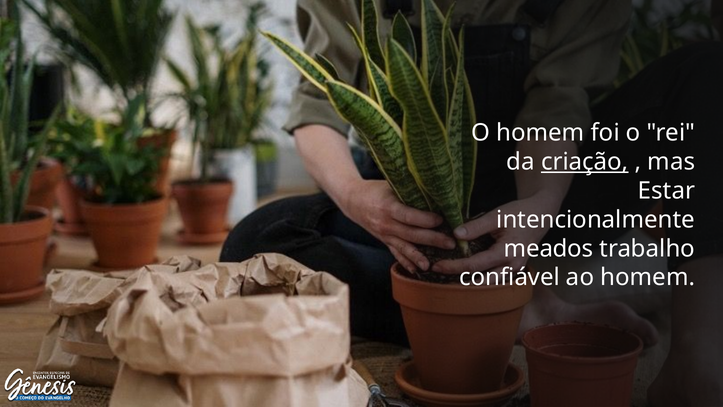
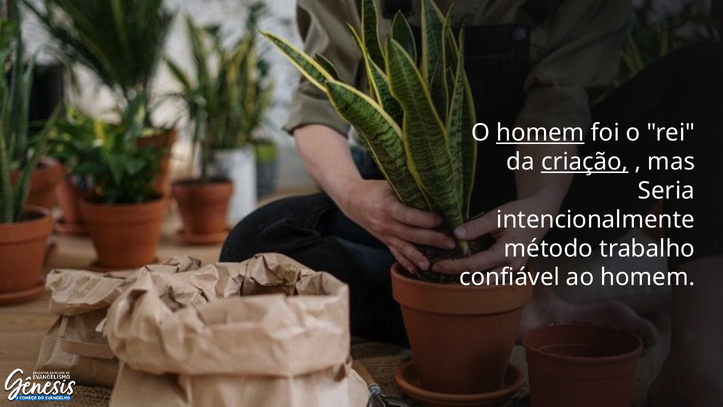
homem at (540, 133) underline: none -> present
Estar: Estar -> Seria
meados: meados -> método
